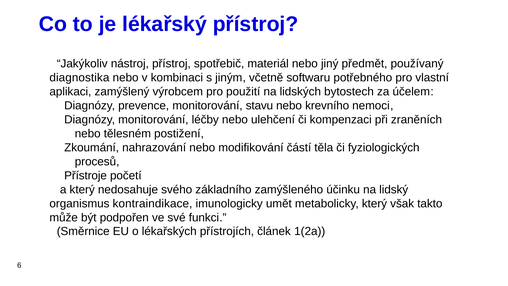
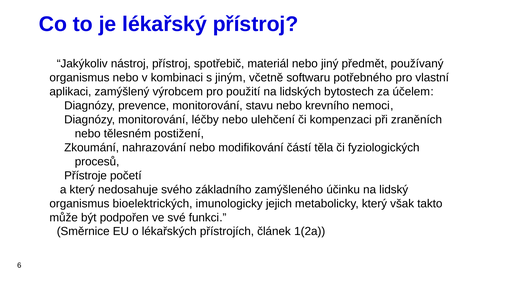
diagnostika at (79, 78): diagnostika -> organismus
kontraindikace: kontraindikace -> bioelektrických
umět: umět -> jejich
